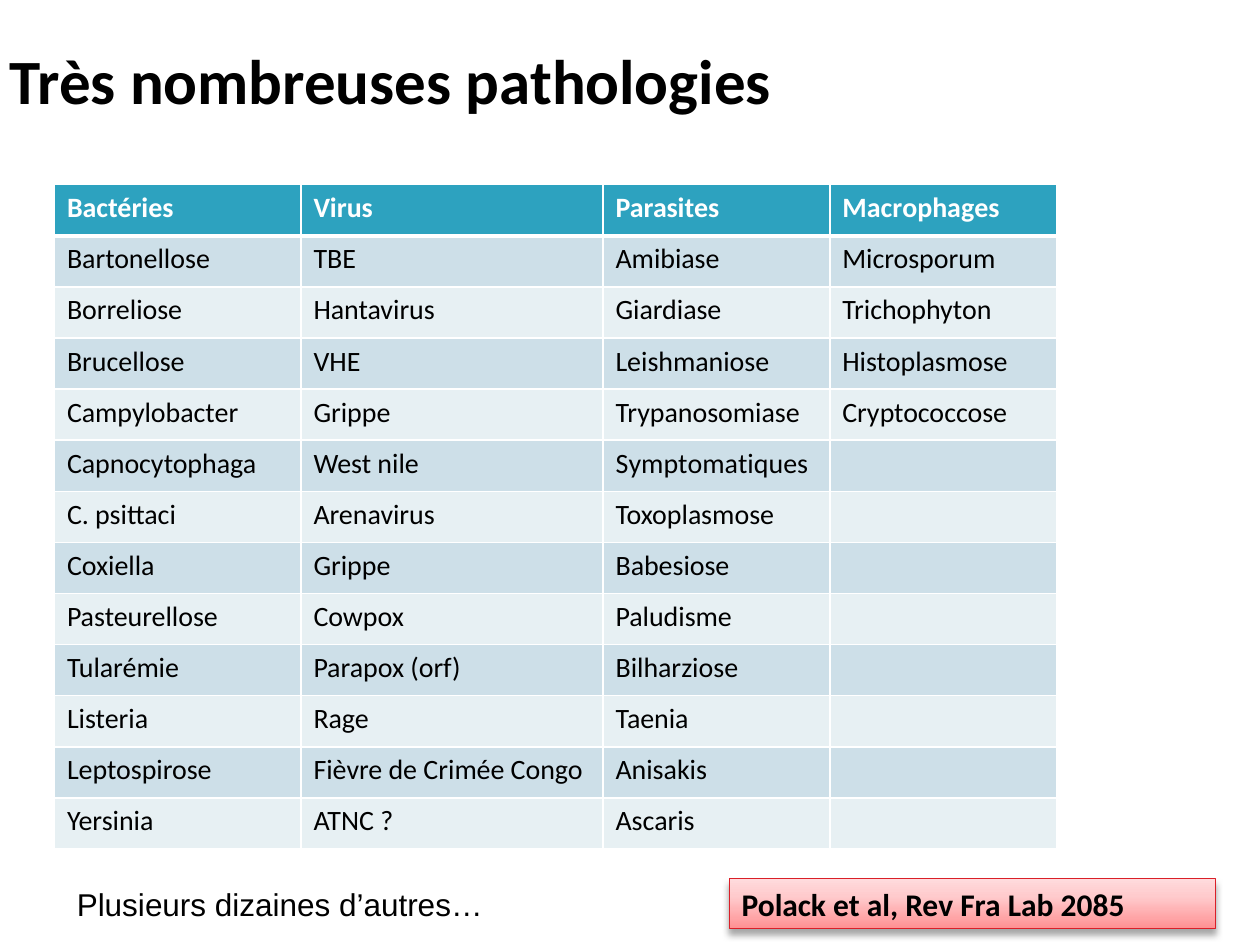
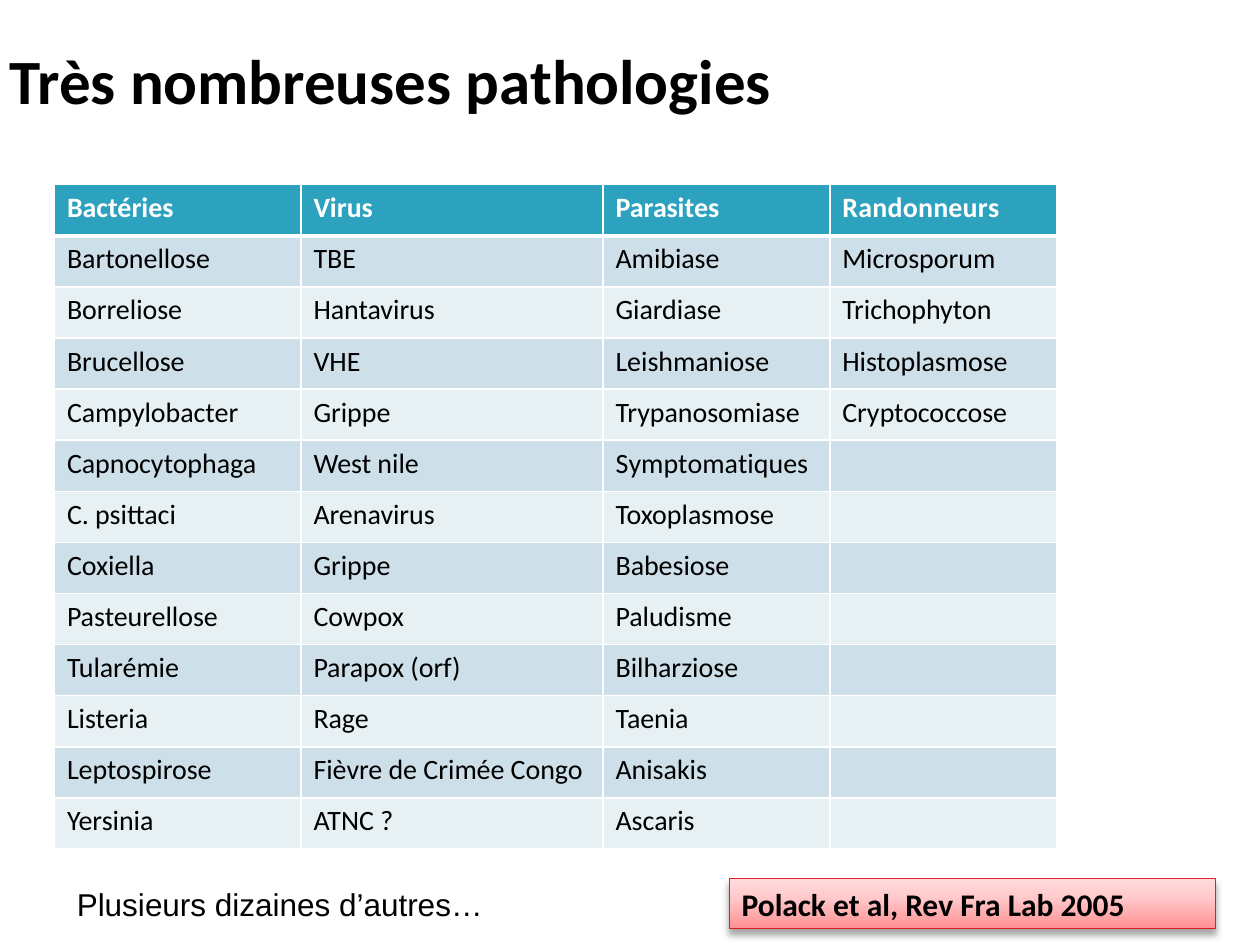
Macrophages: Macrophages -> Randonneurs
2085: 2085 -> 2005
